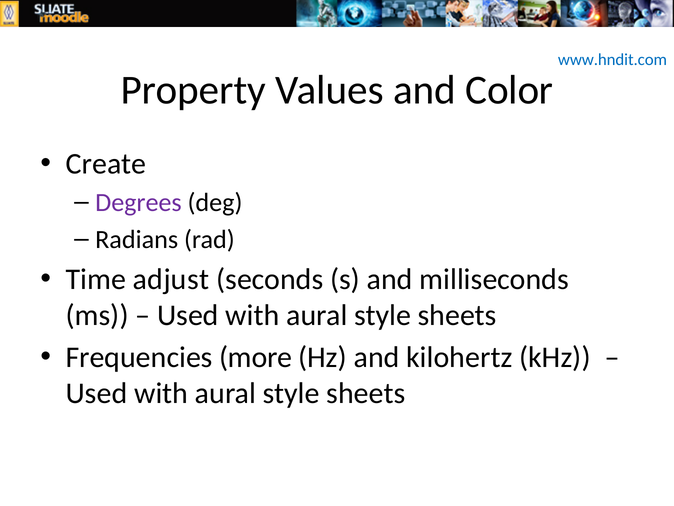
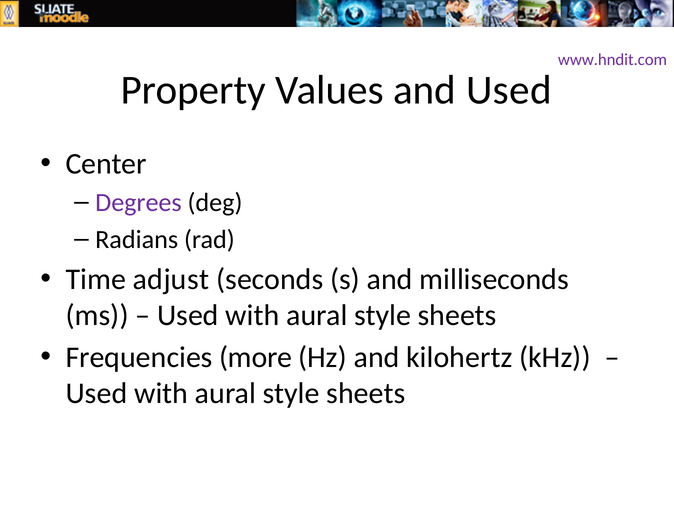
www.hndit.com colour: blue -> purple
and Color: Color -> Used
Create: Create -> Center
